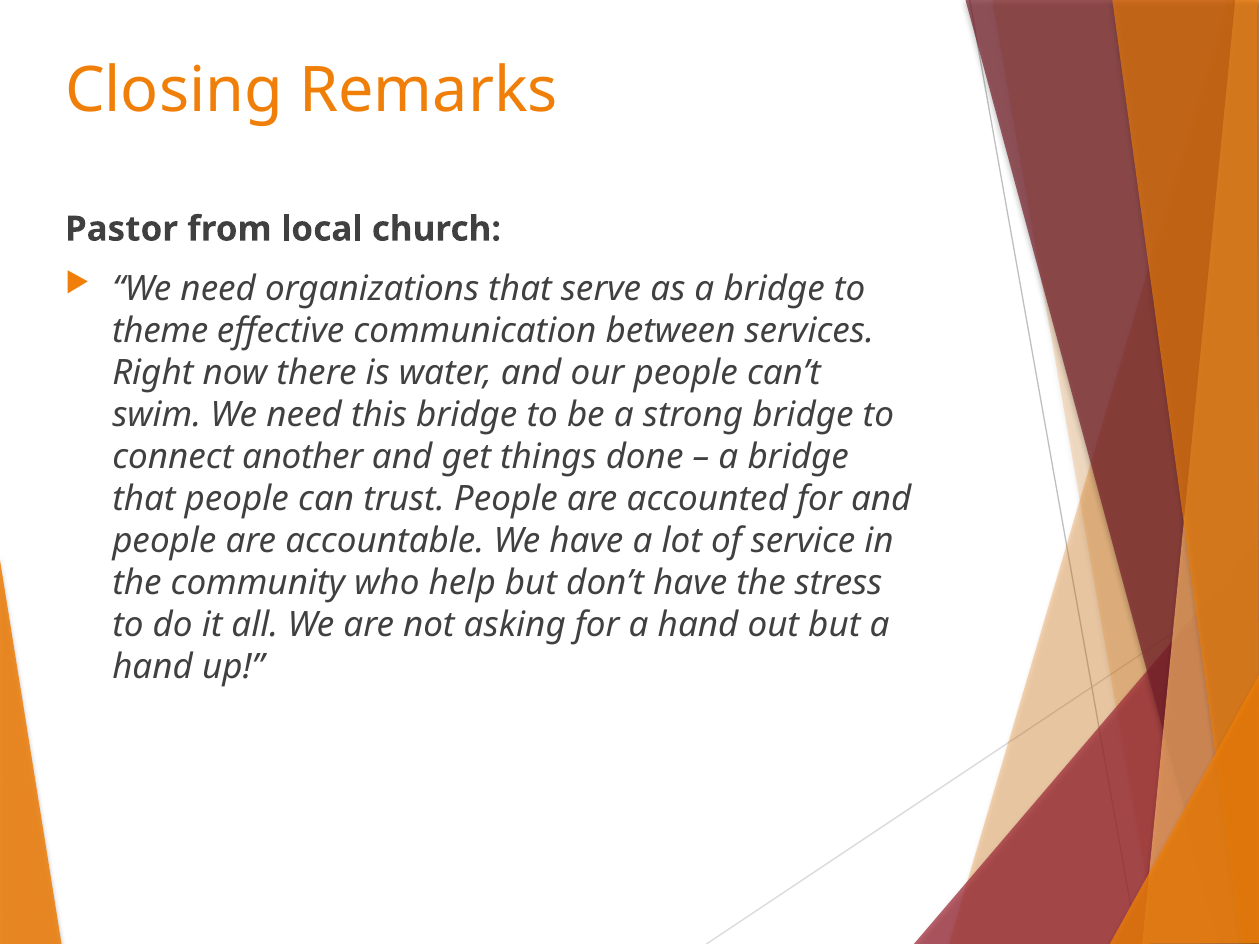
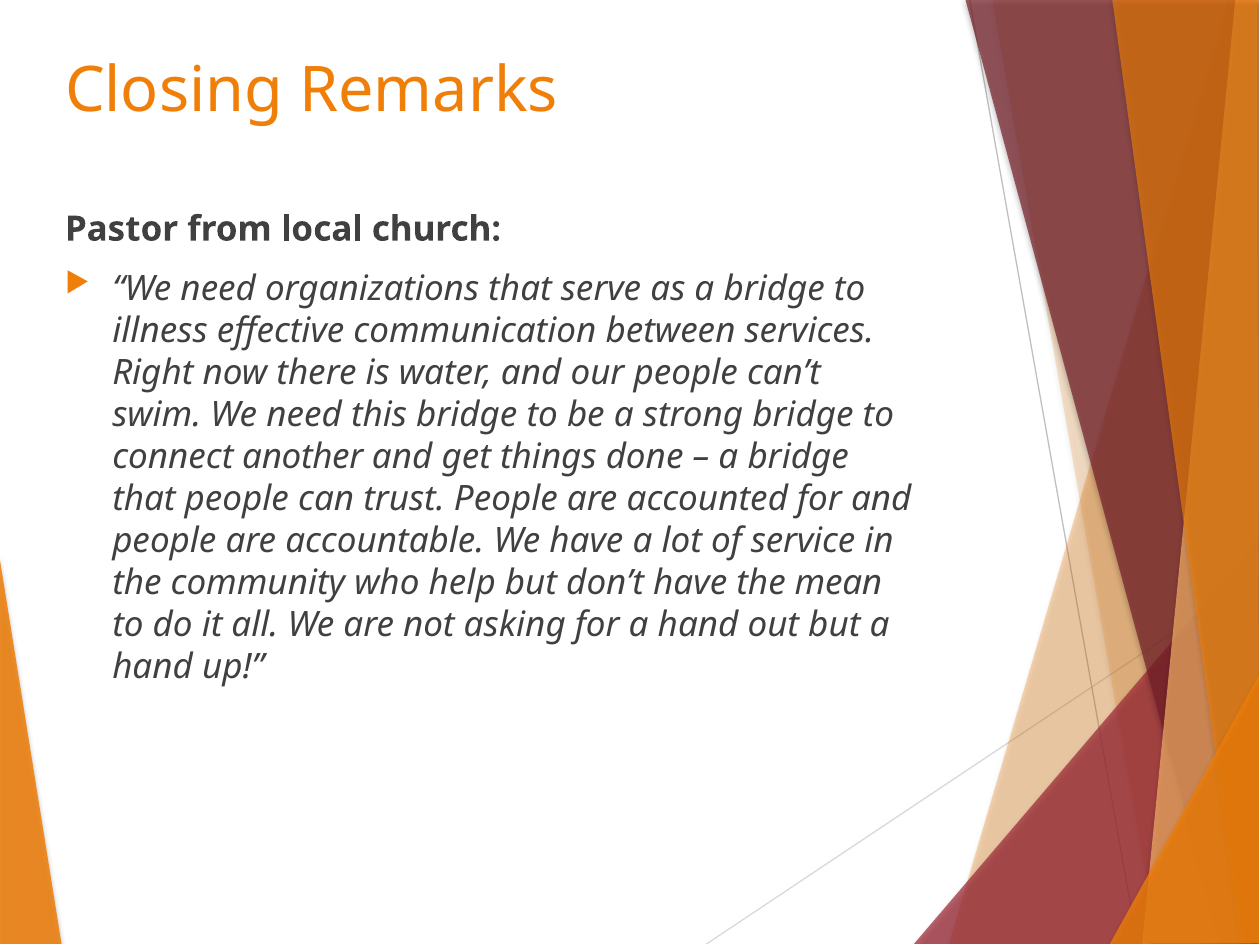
theme: theme -> illness
stress: stress -> mean
